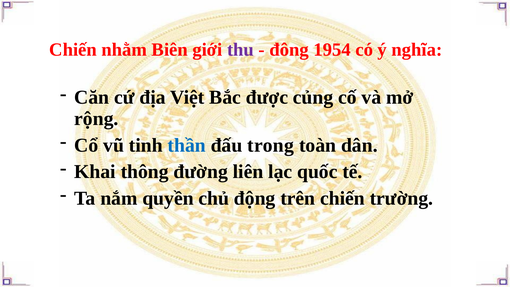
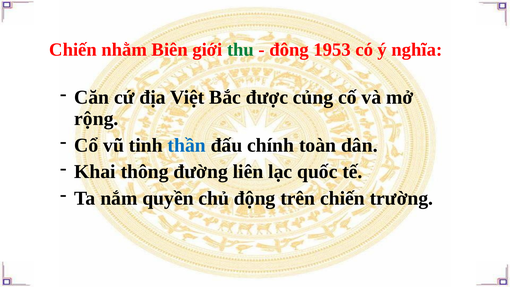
thu colour: purple -> green
1954: 1954 -> 1953
trong: trong -> chính
